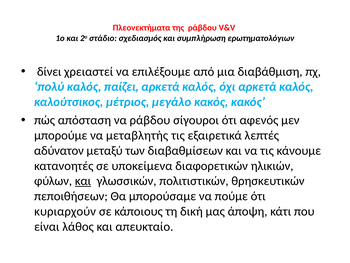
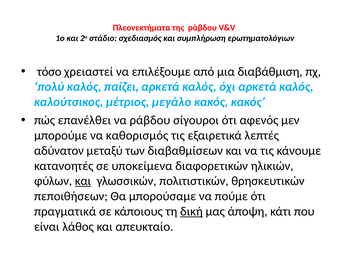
δίνει: δίνει -> τόσο
απόσταση: απόσταση -> επανέλθει
μεταβλητής: μεταβλητής -> καθορισμός
κυριαρχούν: κυριαρχούν -> πραγματικά
δική underline: none -> present
